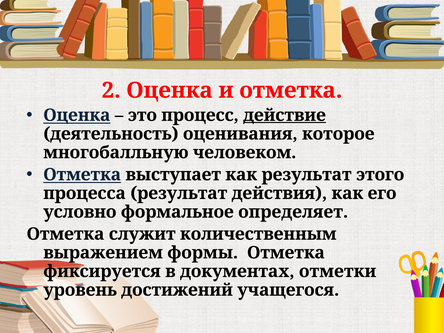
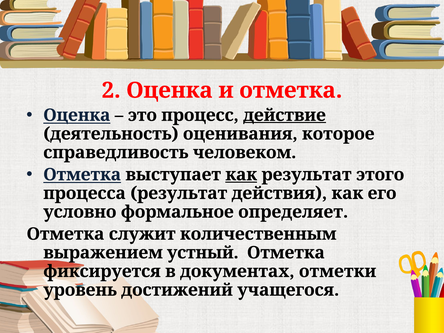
многобалльную: многобалльную -> справедливость
как at (241, 175) underline: none -> present
формы: формы -> устный
